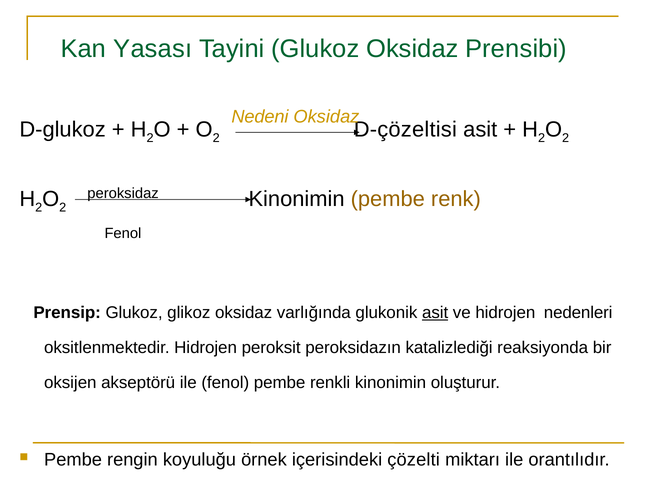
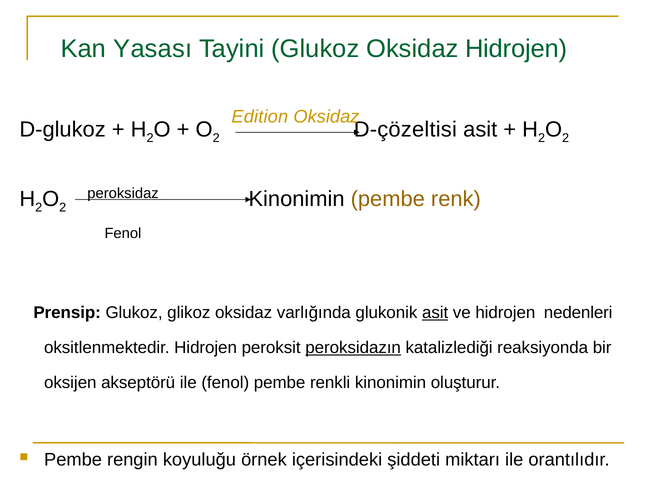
Oksidaz Prensibi: Prensibi -> Hidrojen
Nedeni: Nedeni -> Edition
peroksidazın underline: none -> present
çözelti: çözelti -> şiddeti
